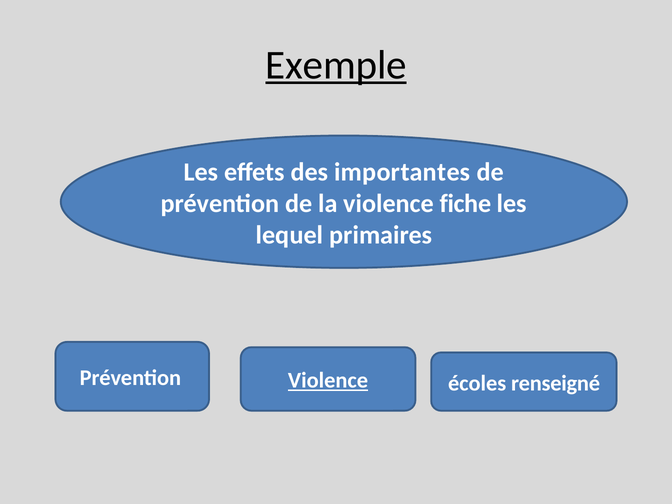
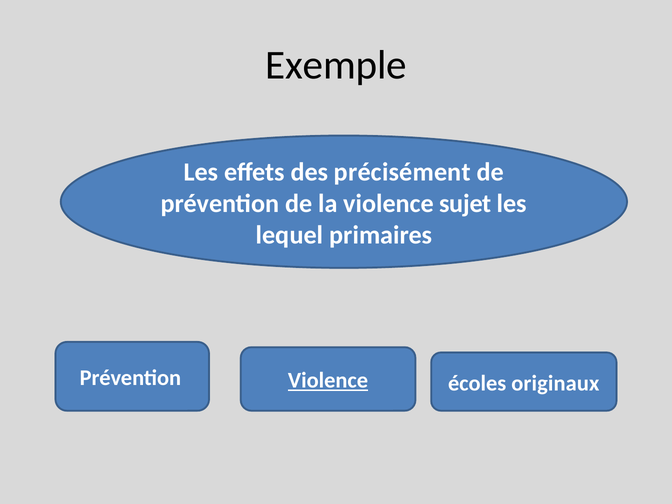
Exemple underline: present -> none
importantes: importantes -> précisément
fiche: fiche -> sujet
renseigné: renseigné -> originaux
